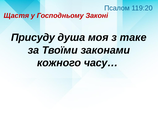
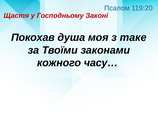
Присуду: Присуду -> Покохав
